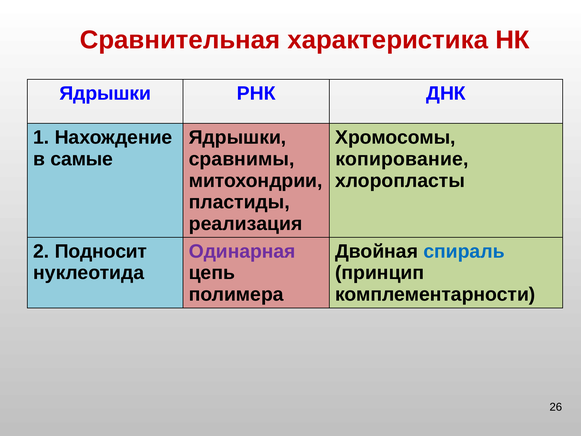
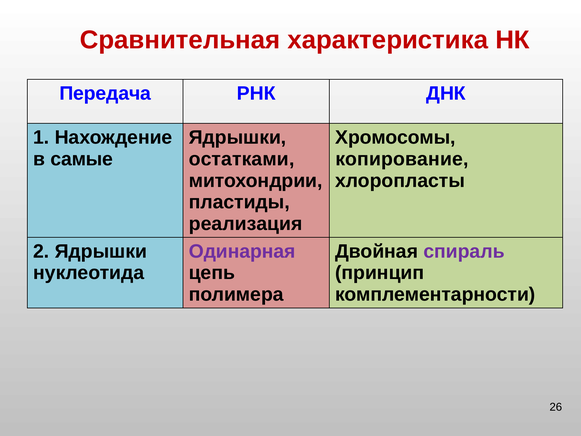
Ядрышки at (105, 93): Ядрышки -> Передача
сравнимы: сравнимы -> остатками
2 Подносит: Подносит -> Ядрышки
спираль colour: blue -> purple
